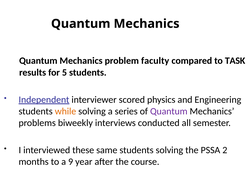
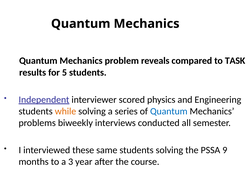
faculty: faculty -> reveals
Quantum at (169, 112) colour: purple -> blue
2: 2 -> 9
9: 9 -> 3
